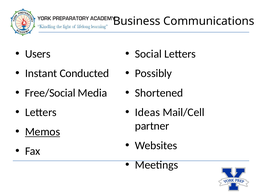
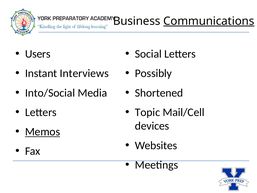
Communications underline: none -> present
Conducted: Conducted -> Interviews
Free/Social: Free/Social -> Into/Social
Ideas: Ideas -> Topic
partner: partner -> devices
